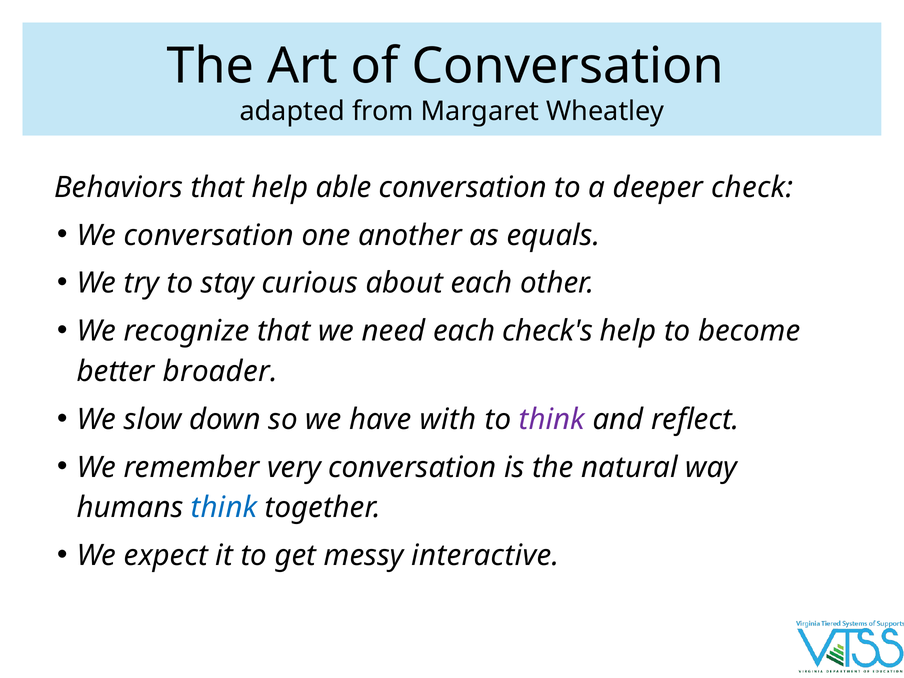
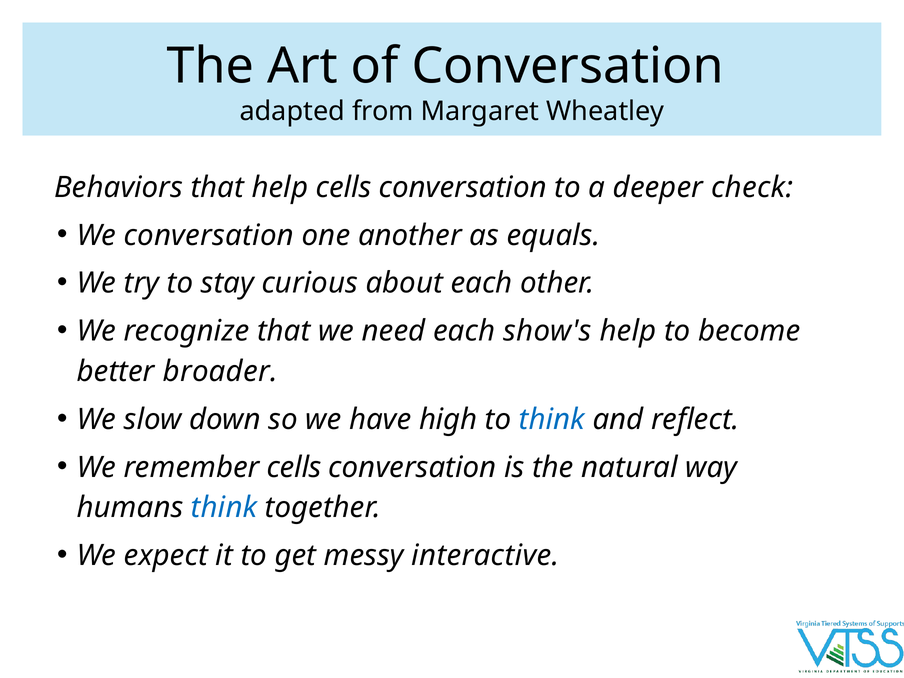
help able: able -> cells
check's: check's -> show's
with: with -> high
think at (552, 419) colour: purple -> blue
remember very: very -> cells
